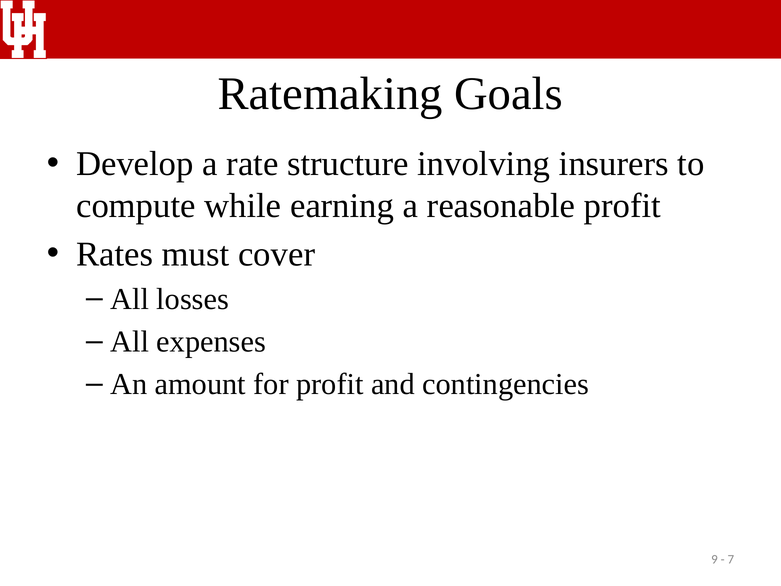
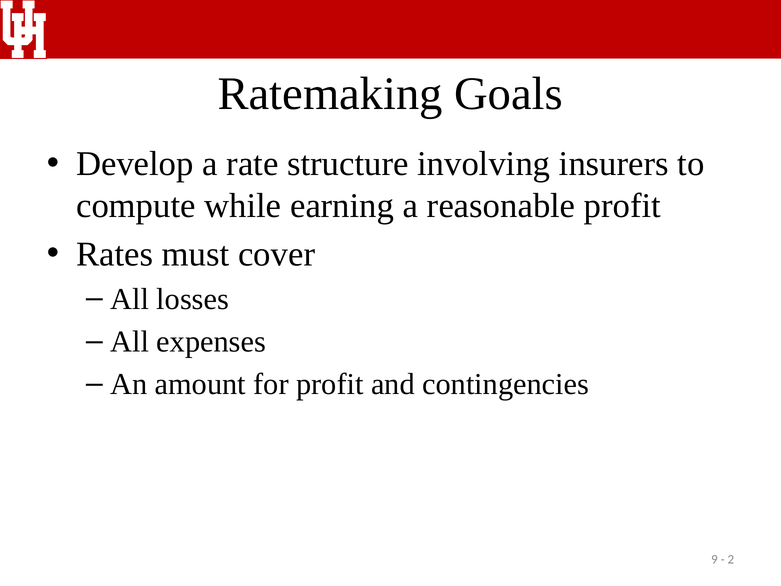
7: 7 -> 2
